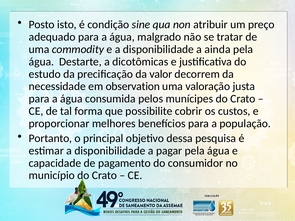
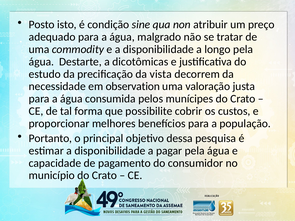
ainda: ainda -> longo
valor: valor -> vista
